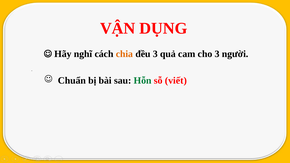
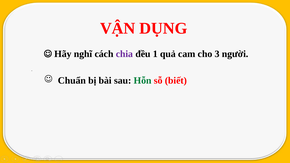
chia colour: orange -> purple
đều 3: 3 -> 1
viết: viết -> biết
